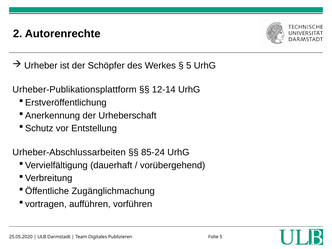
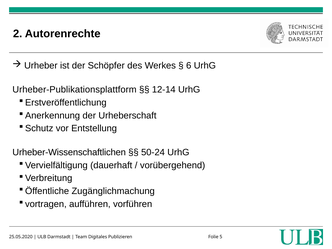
5 at (189, 66): 5 -> 6
Urheber-Abschlussarbeiten: Urheber-Abschlussarbeiten -> Urheber-Wissenschaftlichen
85-24: 85-24 -> 50-24
